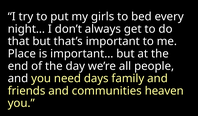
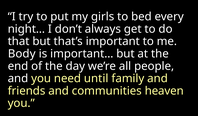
Place: Place -> Body
days: days -> until
